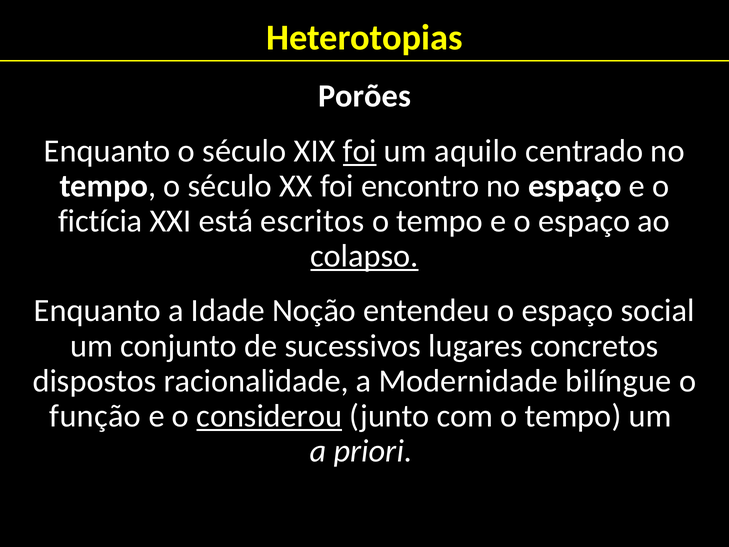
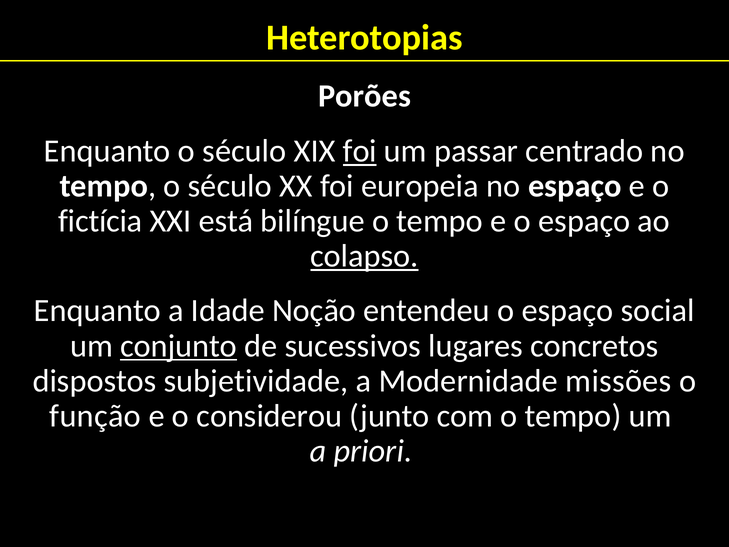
aquilo: aquilo -> passar
encontro: encontro -> europeia
escritos: escritos -> bilíngue
conjunto underline: none -> present
racionalidade: racionalidade -> subjetividade
bilíngue: bilíngue -> missões
considerou underline: present -> none
